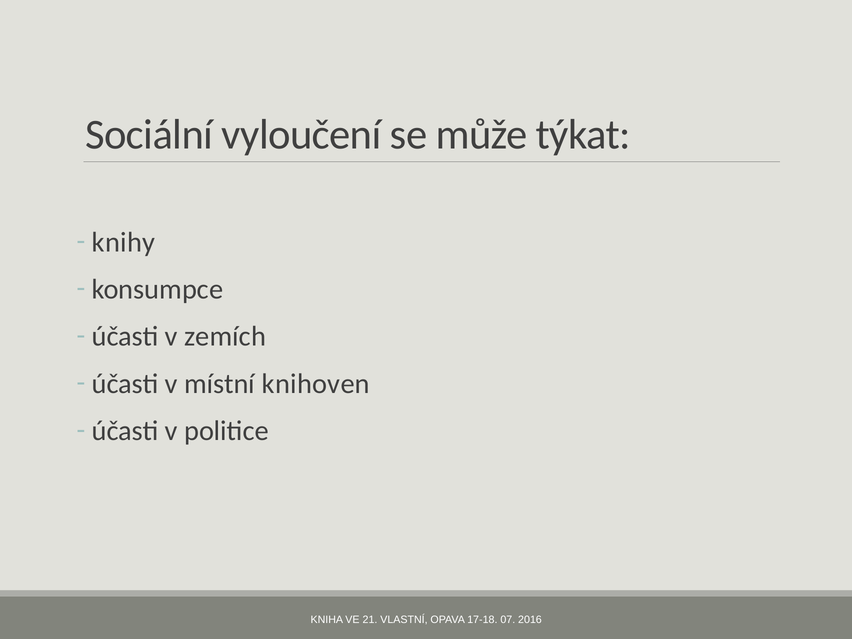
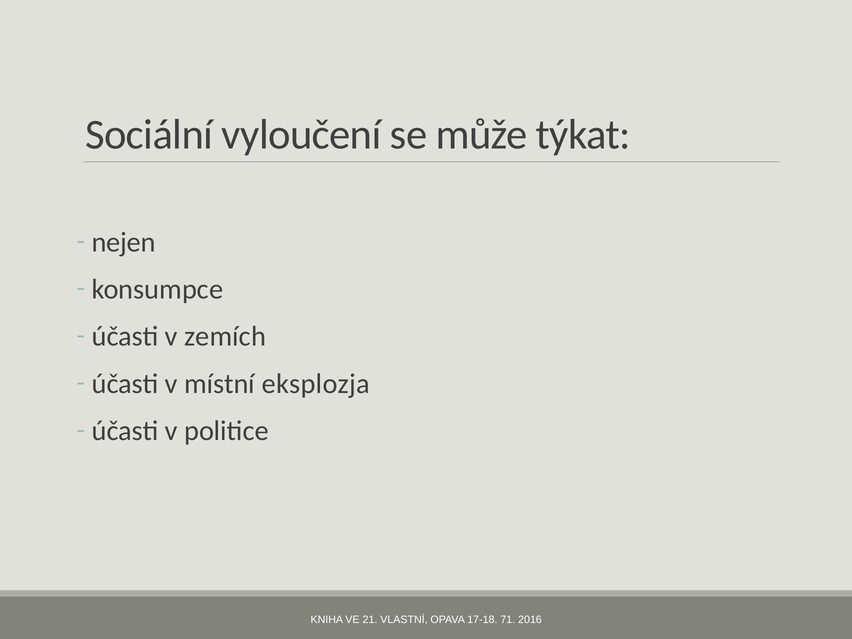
knihy: knihy -> nejen
knihoven: knihoven -> eksplozja
07: 07 -> 71
